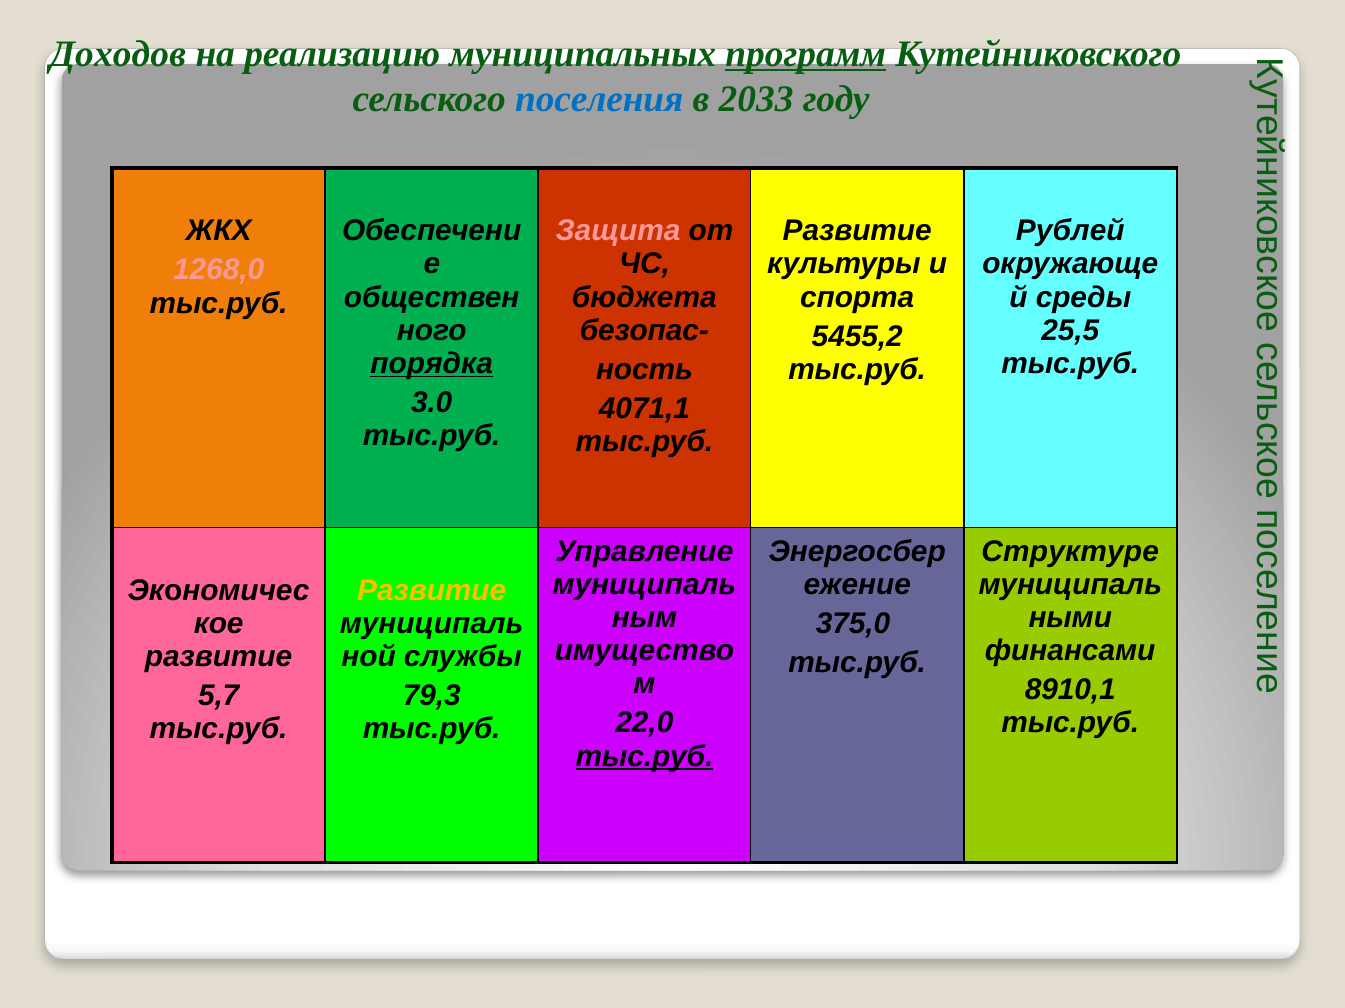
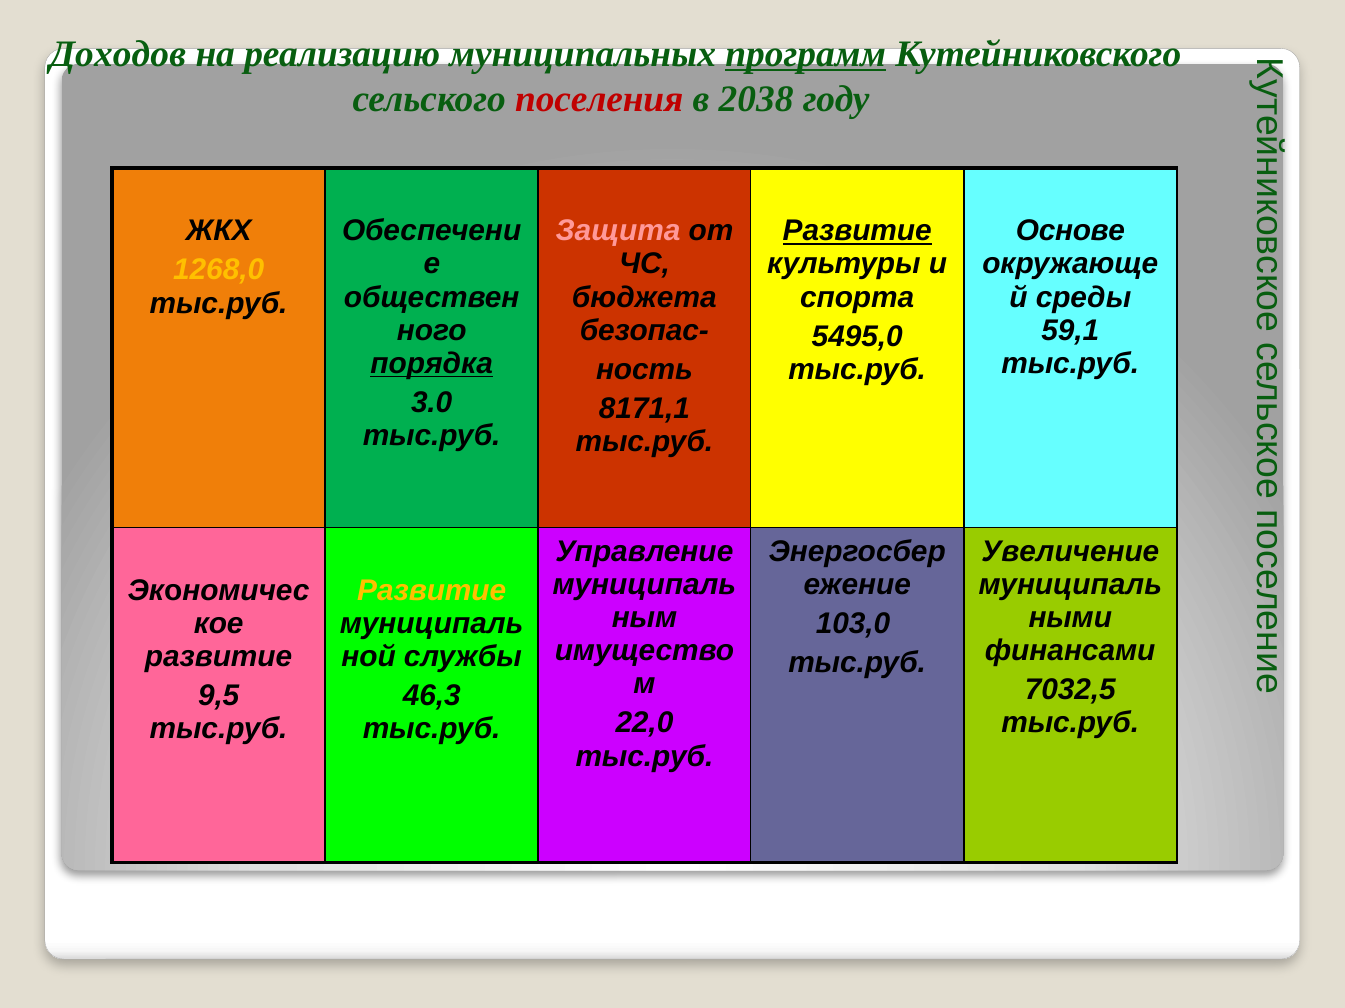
поселения colour: blue -> red
2033: 2033 -> 2038
Развитие at (857, 231) underline: none -> present
Рублей: Рублей -> Основе
1268,0 colour: pink -> yellow
25,5: 25,5 -> 59,1
5455,2: 5455,2 -> 5495,0
4071,1: 4071,1 -> 8171,1
Структуре: Структуре -> Увеличение
375,0: 375,0 -> 103,0
8910,1: 8910,1 -> 7032,5
5,7: 5,7 -> 9,5
79,3: 79,3 -> 46,3
тыс.руб at (644, 757) underline: present -> none
